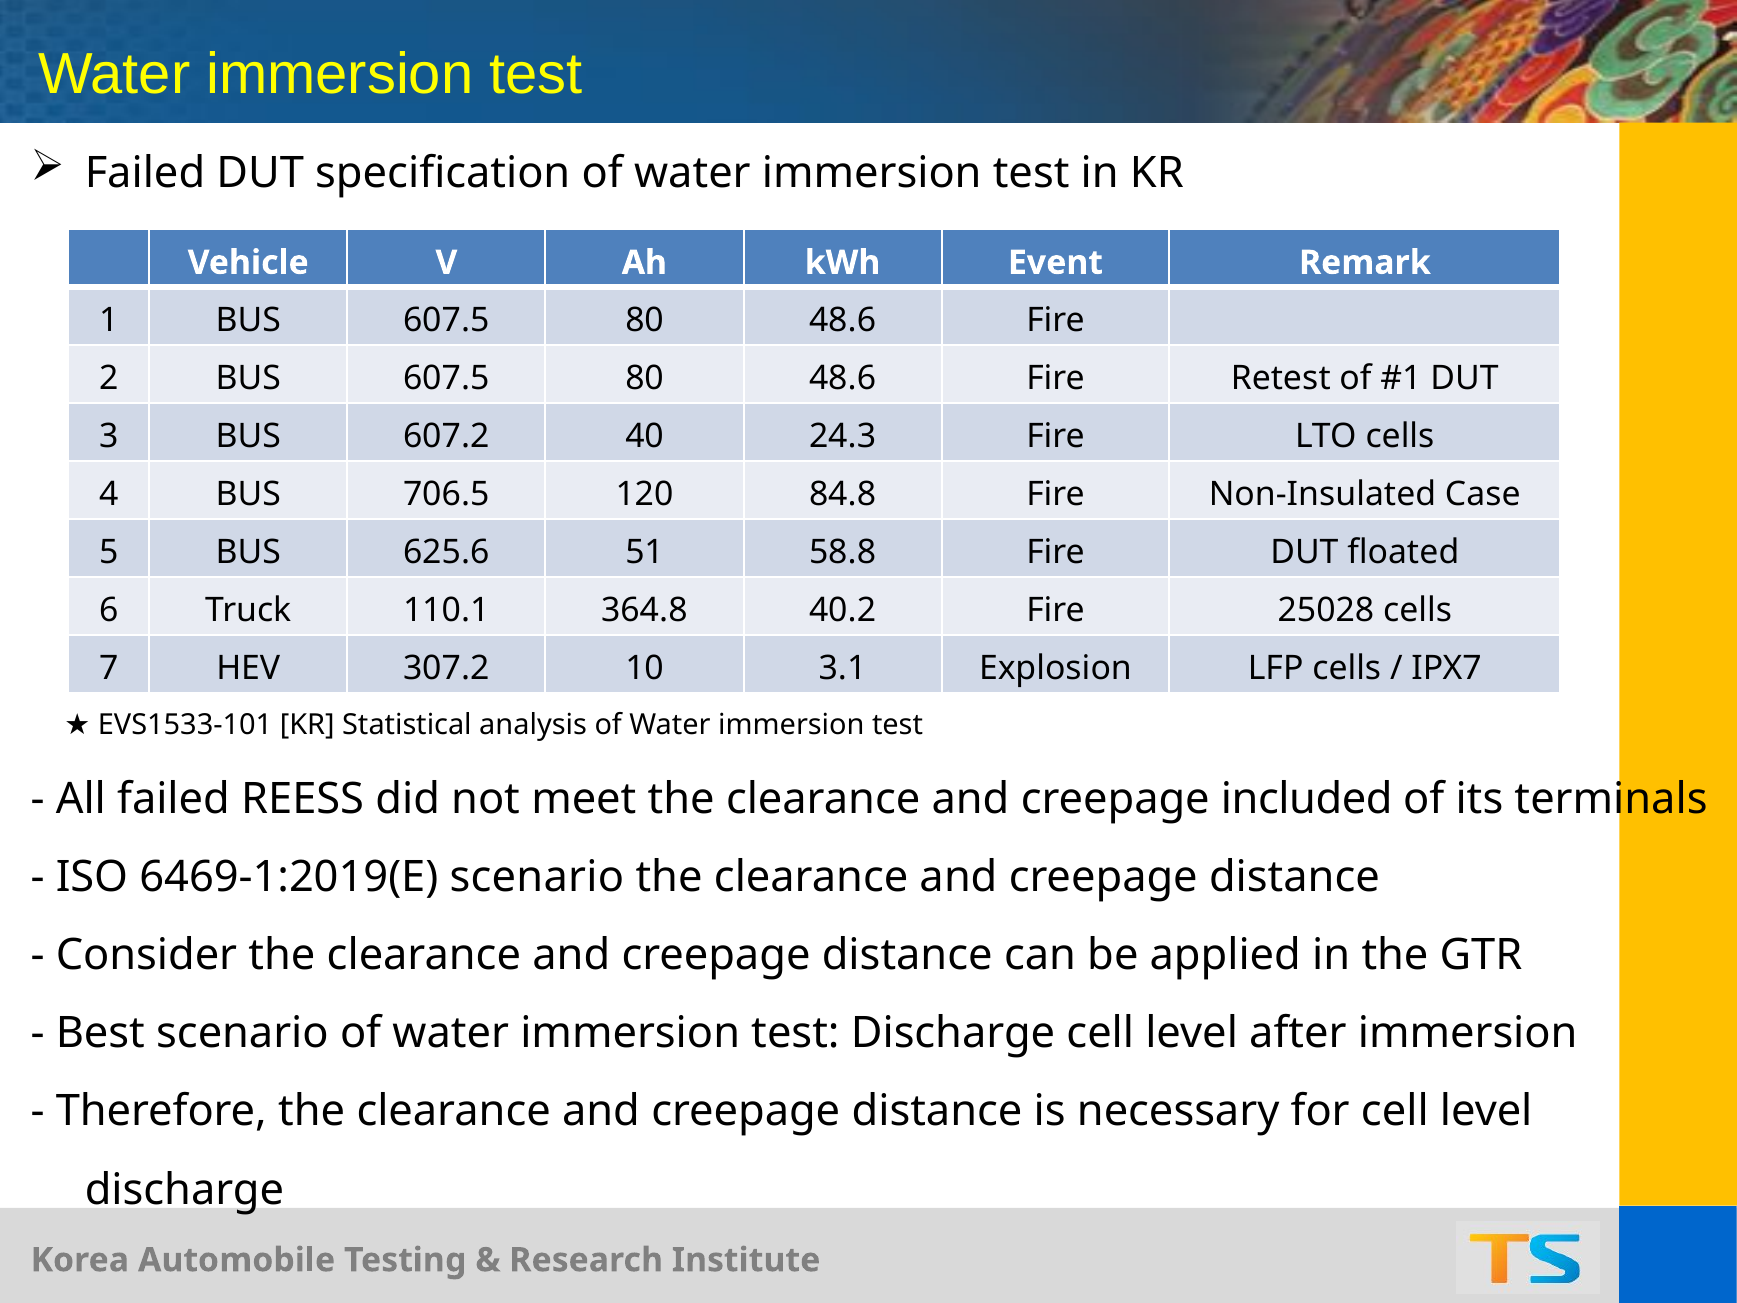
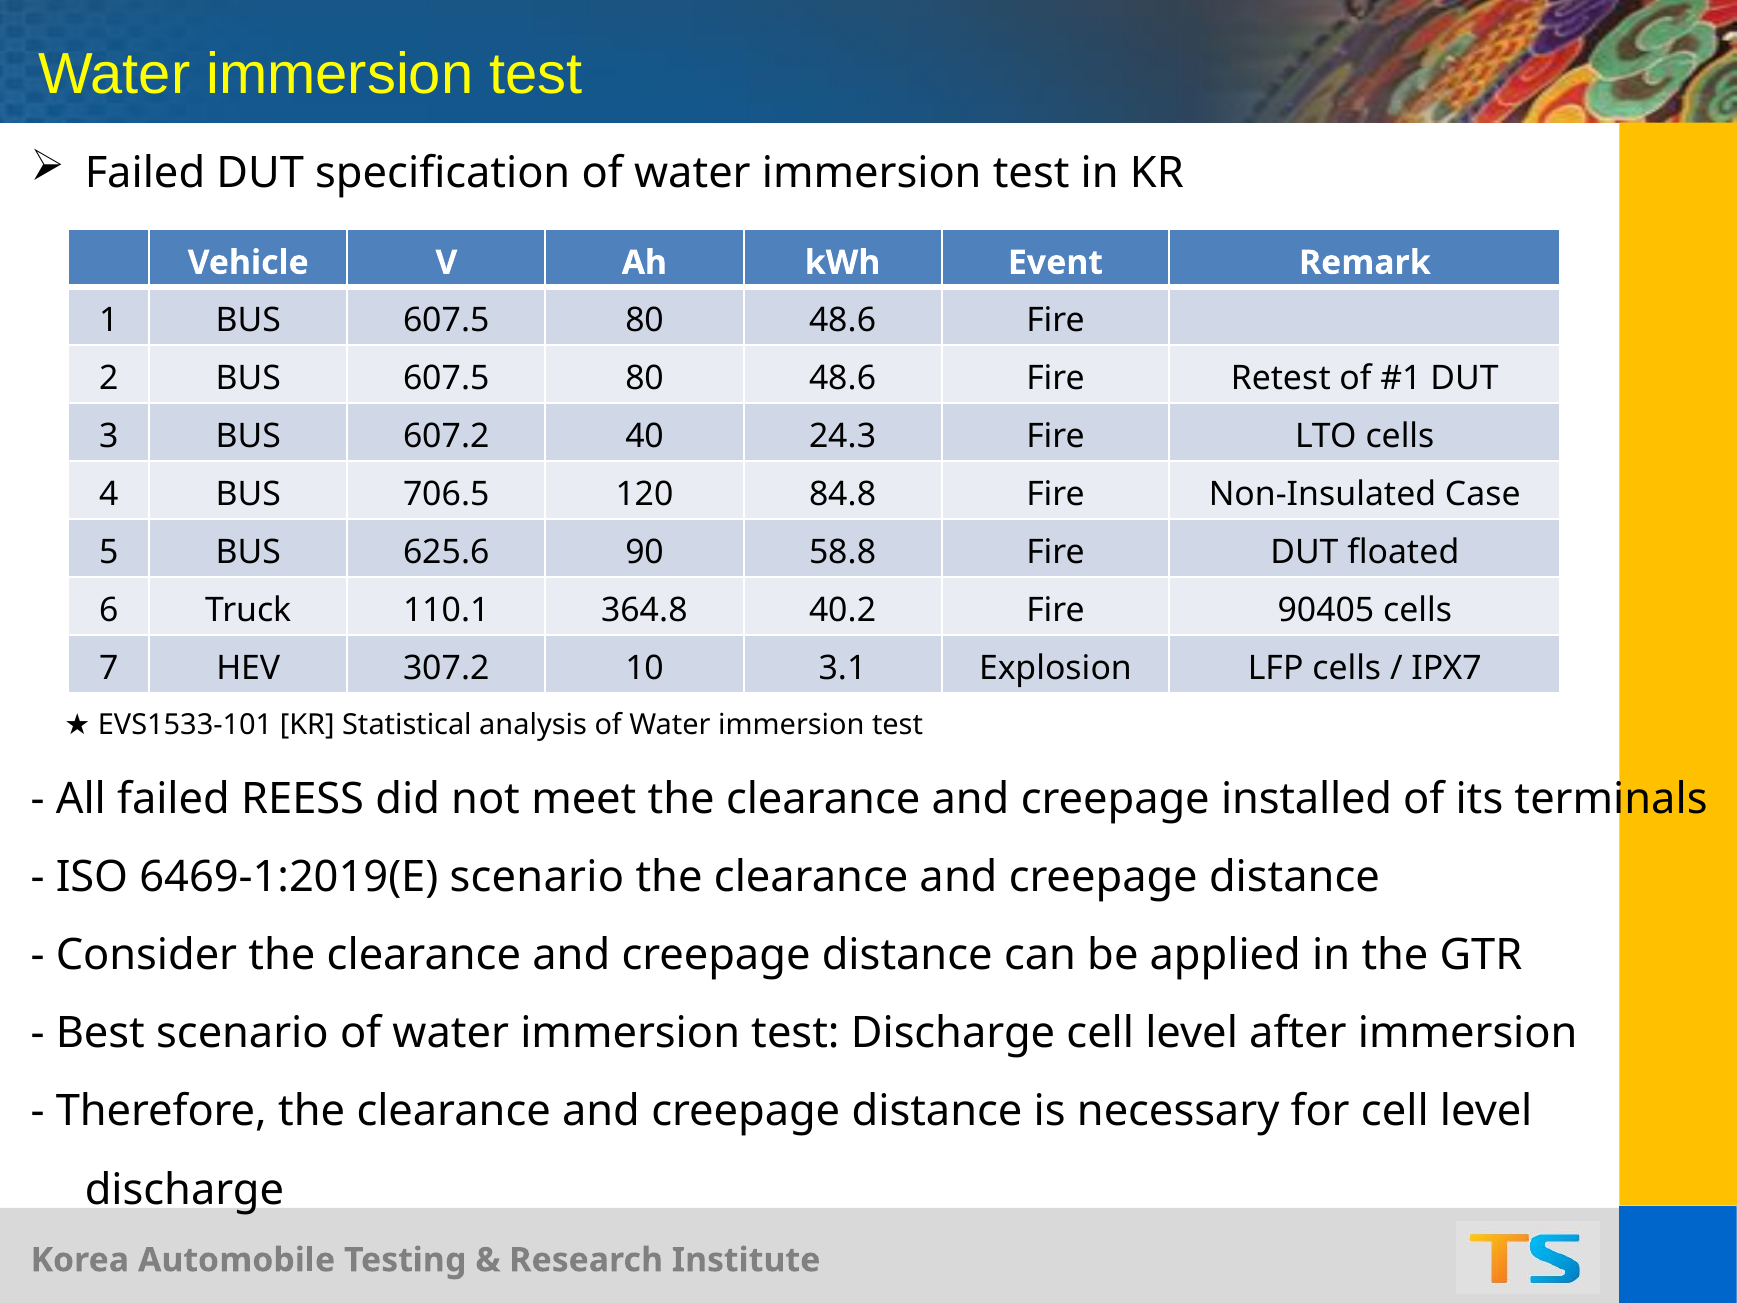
51: 51 -> 90
25028: 25028 -> 90405
included: included -> installed
